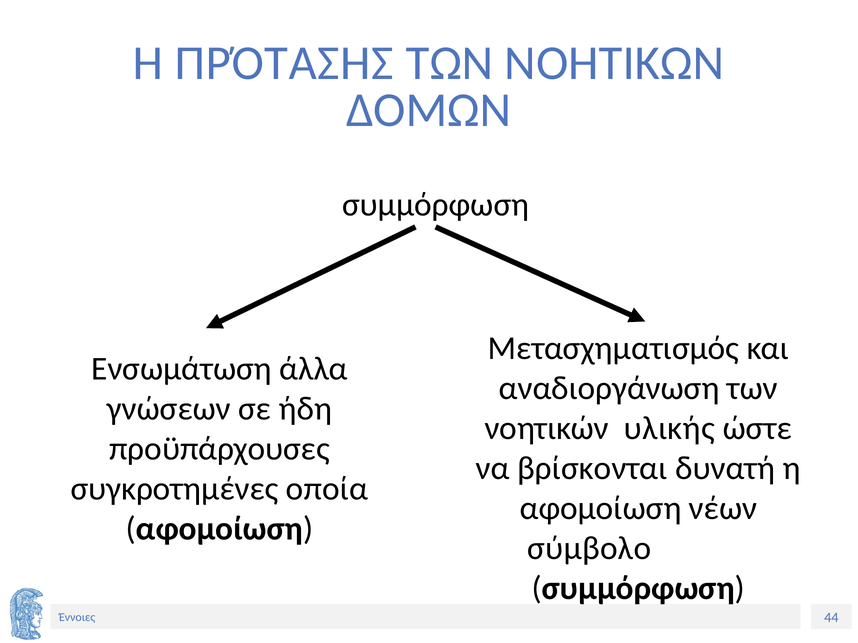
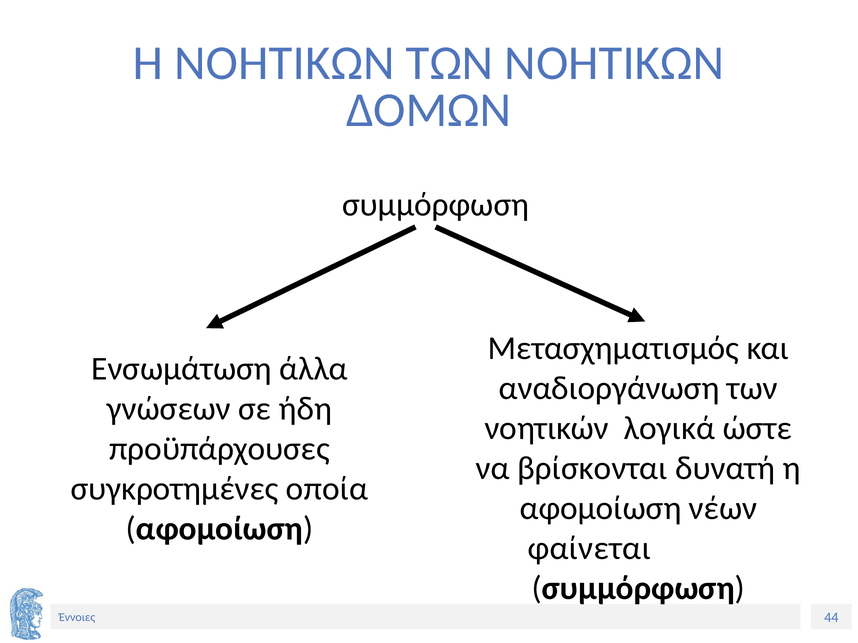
Η ΠΡΌΤΑΣΗΣ: ΠΡΌΤΑΣΗΣ -> ΝΟΗΤΙΚΩΝ
υλικής: υλικής -> λογικά
σύμβολο: σύμβολο -> φαίνεται
